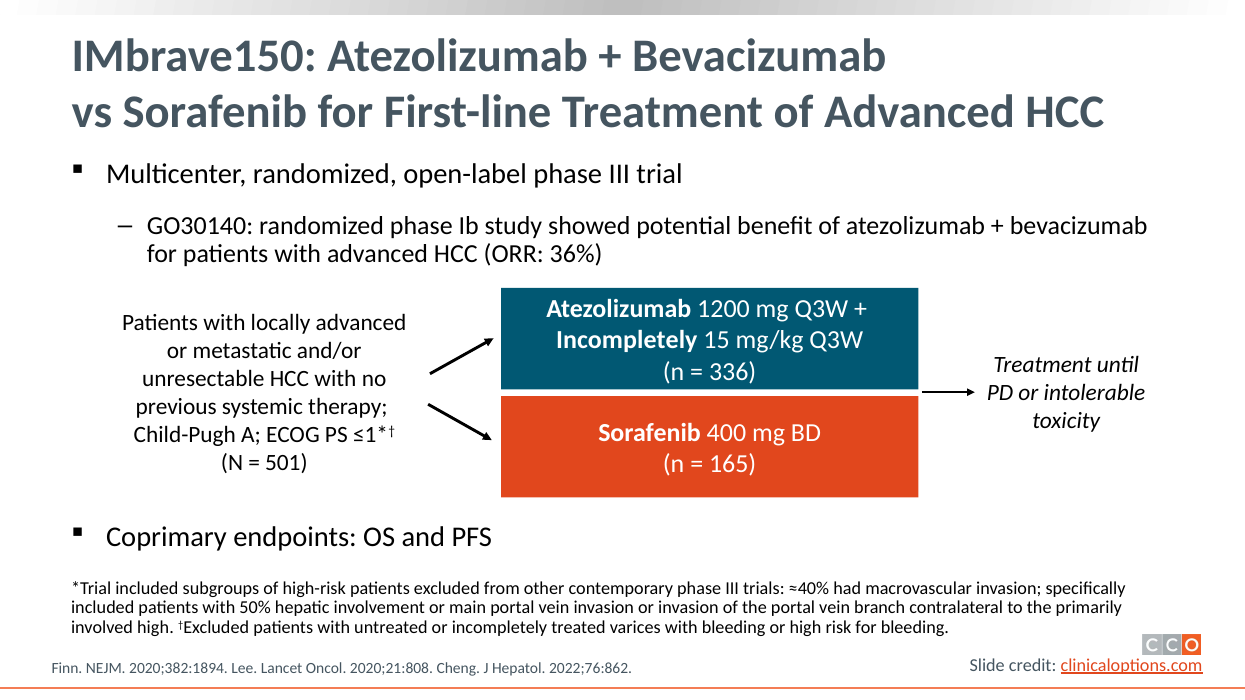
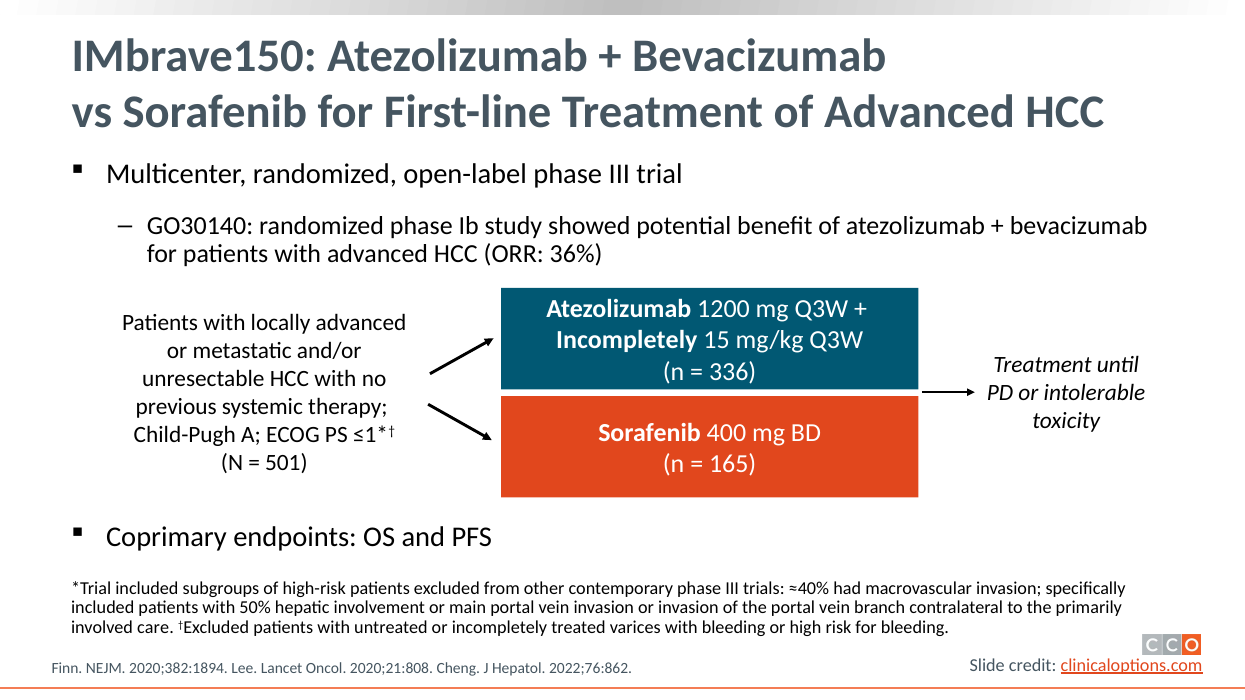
involved high: high -> care
